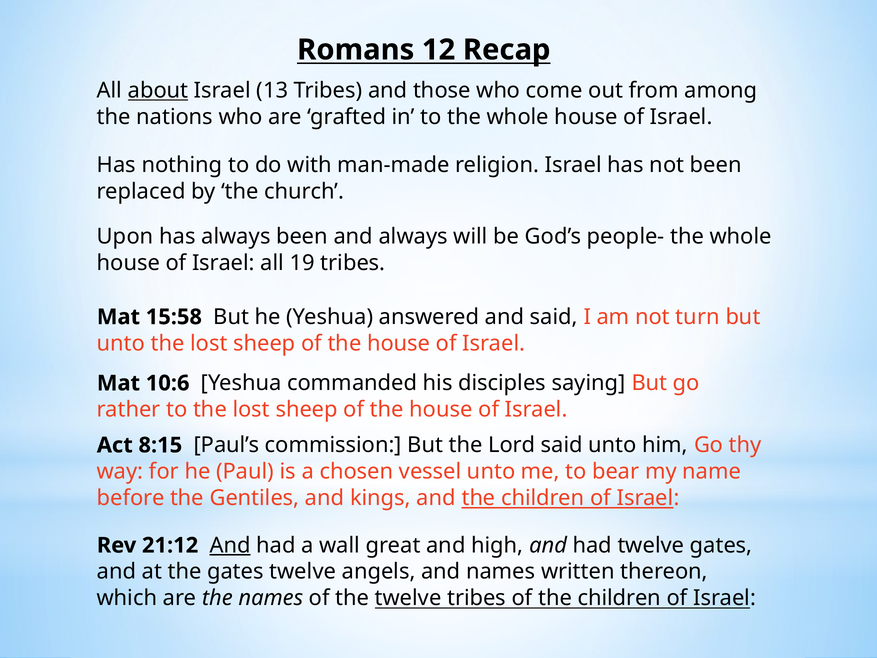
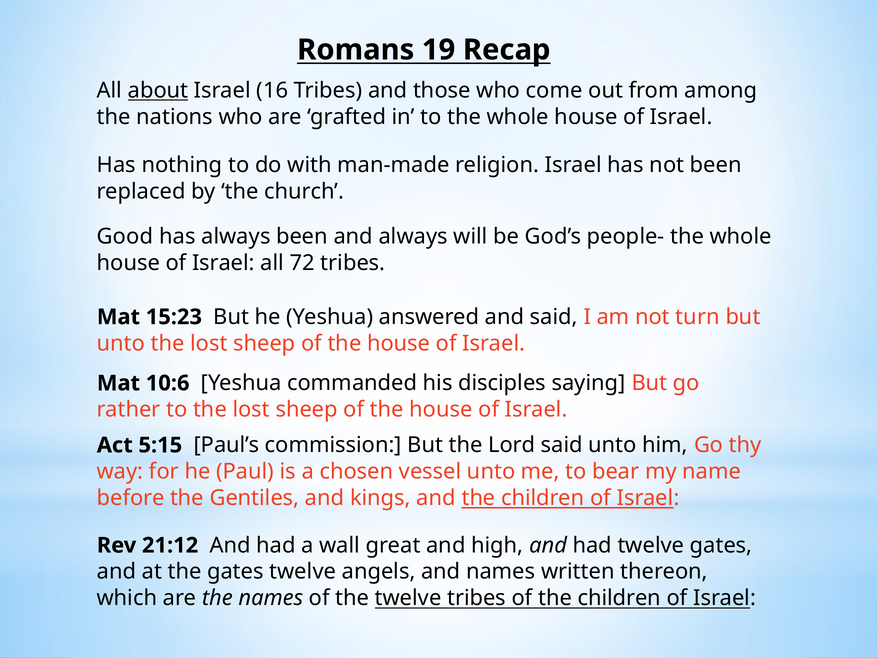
12: 12 -> 19
13: 13 -> 16
Upon: Upon -> Good
19: 19 -> 72
15:58: 15:58 -> 15:23
8:15: 8:15 -> 5:15
And at (230, 545) underline: present -> none
